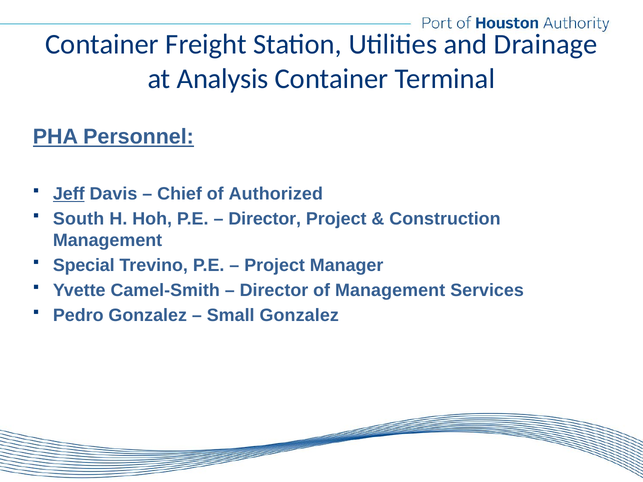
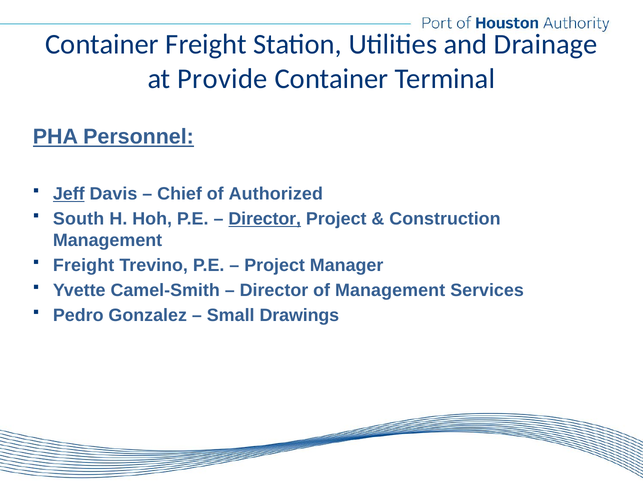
Analysis: Analysis -> Provide
Director at (265, 219) underline: none -> present
Special at (84, 265): Special -> Freight
Small Gonzalez: Gonzalez -> Drawings
